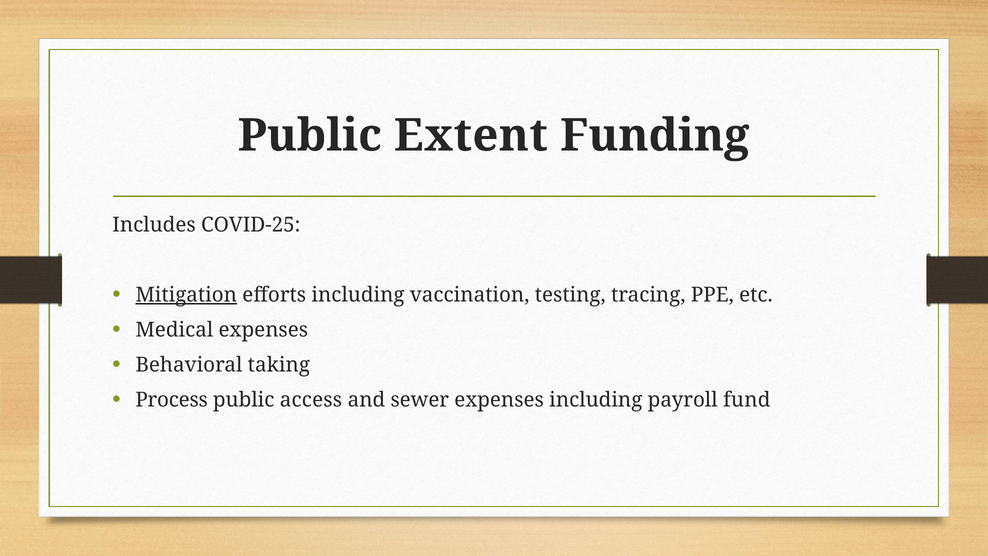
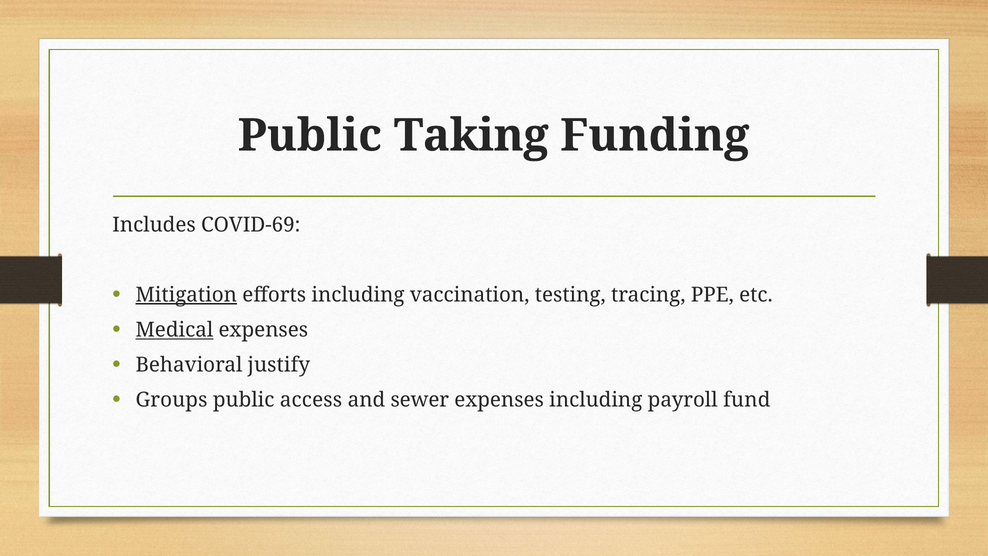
Extent: Extent -> Taking
COVID-25: COVID-25 -> COVID-69
Medical underline: none -> present
taking: taking -> justify
Process: Process -> Groups
